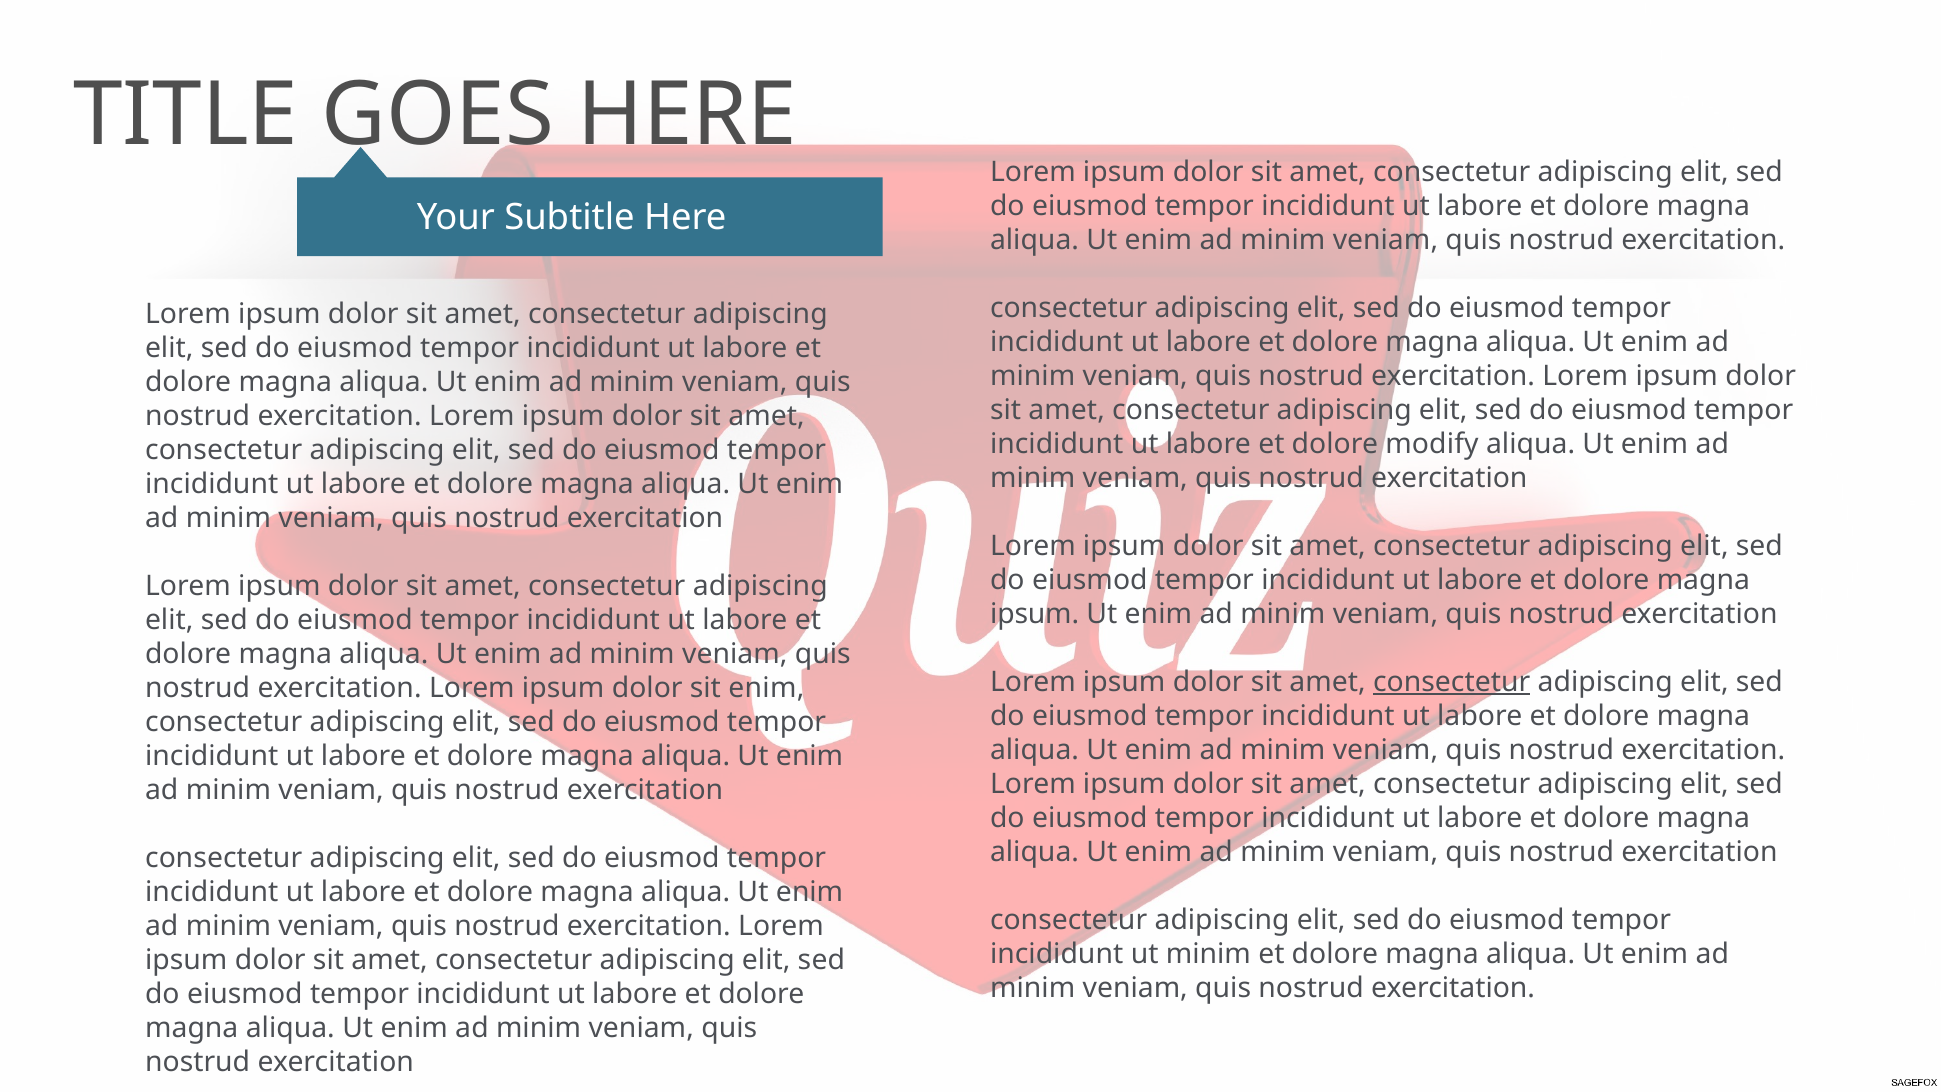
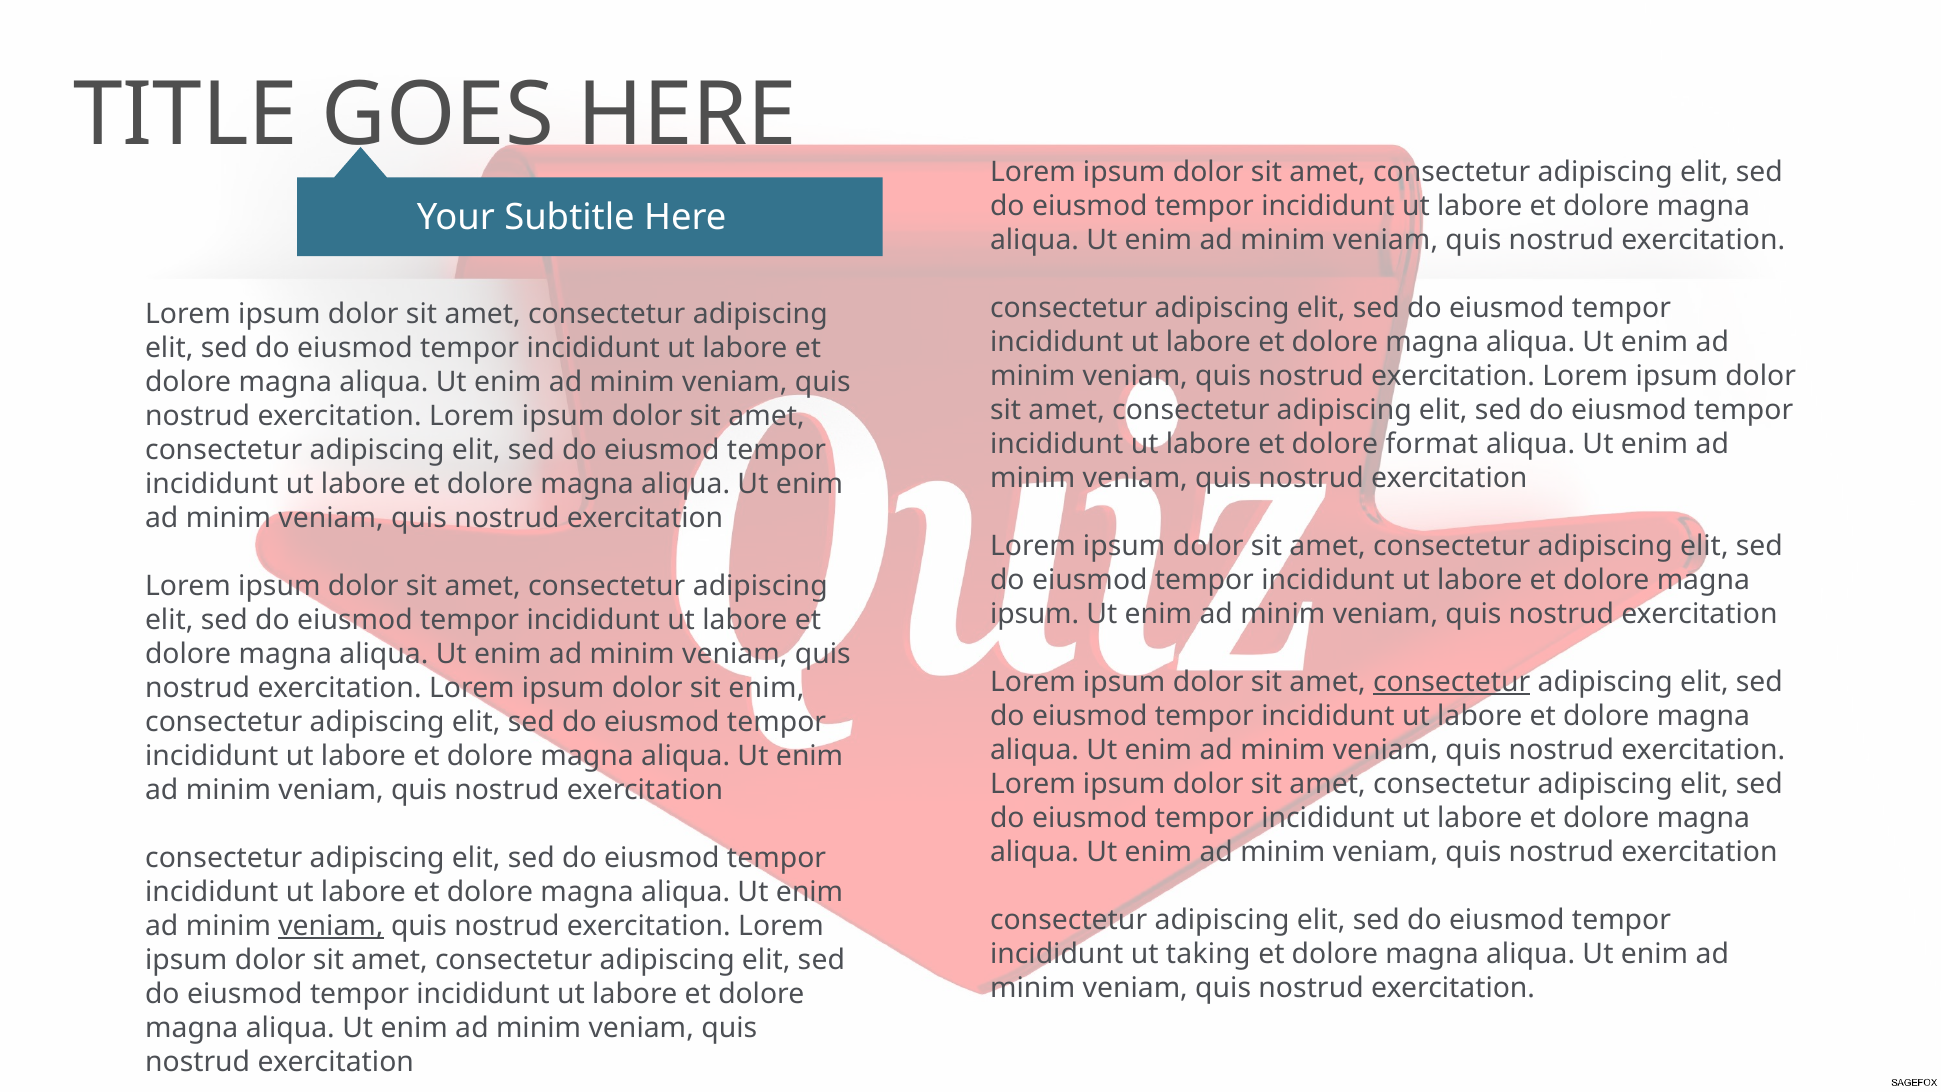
modify: modify -> format
veniam at (331, 926) underline: none -> present
ut minim: minim -> taking
